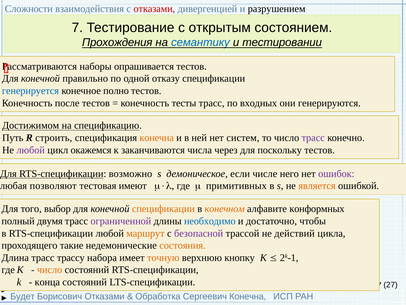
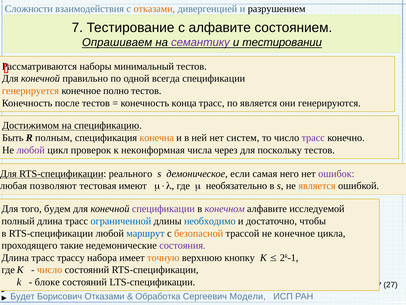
отказами at (154, 9) colour: red -> orange
с открытым: открытым -> алфавите
Прохождения: Прохождения -> Опрашиваем
семантику colour: blue -> purple
опрашивается: опрашивается -> минимальный
отказу: отказу -> всегда
генерируется colour: blue -> orange
тесты: тесты -> конца
по входных: входных -> является
Путь: Путь -> Быть
строить: строить -> полным
окажемся: окажемся -> проверок
заканчиваются: заканчиваются -> неконформная
возможно: возможно -> реального
числе: числе -> самая
примитивных: примитивных -> необязательно
выбор: выбор -> будем
спецификации at (163, 209) colour: orange -> purple
конечном colour: orange -> purple
конформных: конформных -> исследуемой
полный двумя: двумя -> длина
ограниченной colour: purple -> blue
маршрут colour: orange -> blue
безопасной colour: purple -> orange
не действий: действий -> конечное
состояния colour: orange -> purple
конца: конца -> блоке
Сергеевич Конечна: Конечна -> Модели
